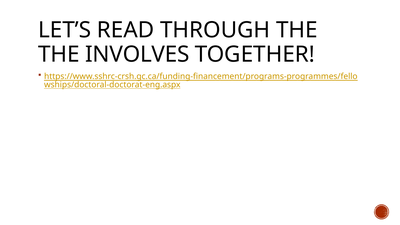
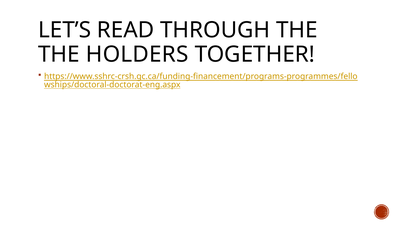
INVOLVES: INVOLVES -> HOLDERS
